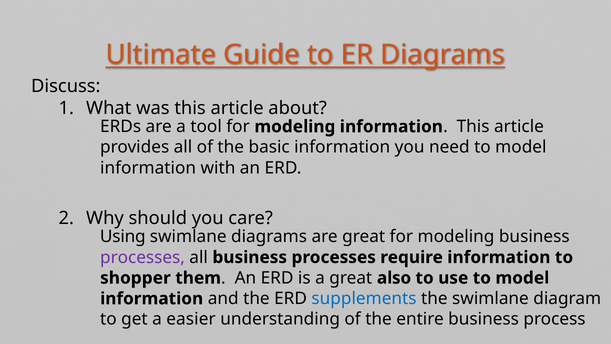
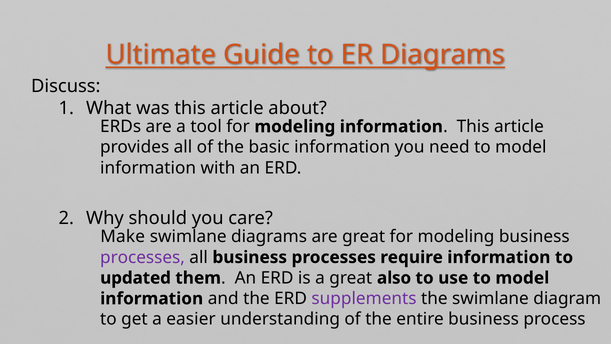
Using: Using -> Make
shopper: shopper -> updated
supplements colour: blue -> purple
